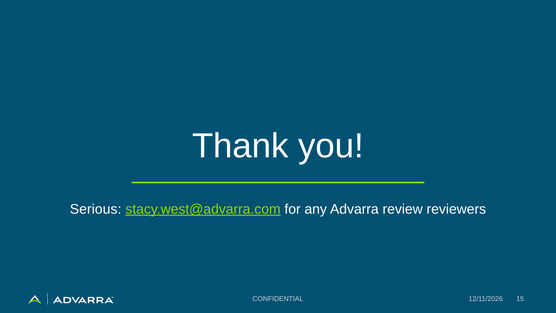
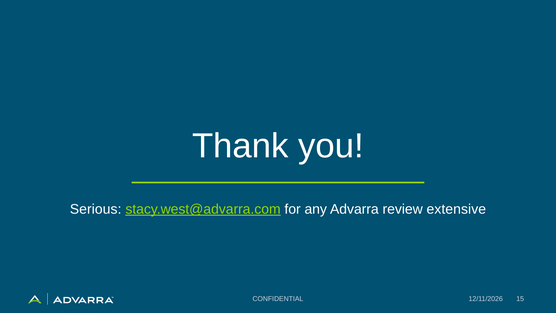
reviewers: reviewers -> extensive
